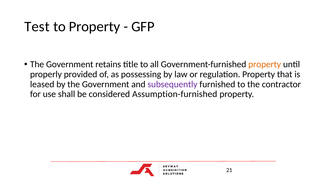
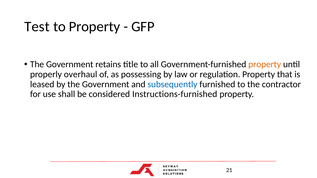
provided: provided -> overhaul
subsequently colour: purple -> blue
Assumption-furnished: Assumption-furnished -> Instructions-furnished
